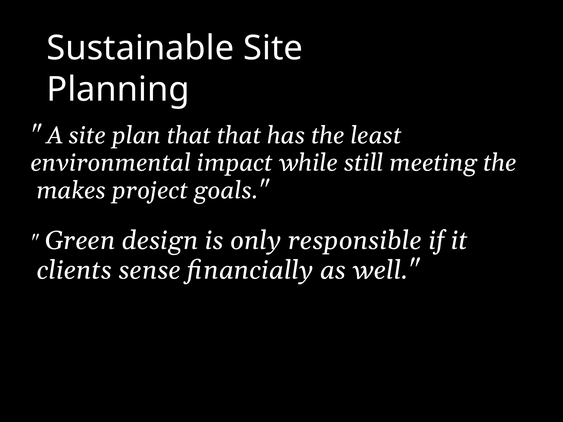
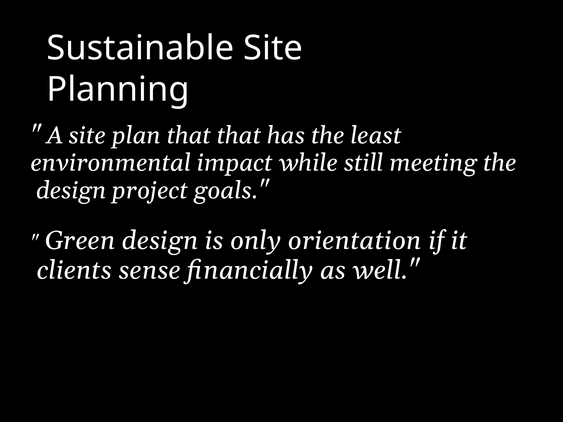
makes at (71, 191): makes -> design
responsible: responsible -> orientation
